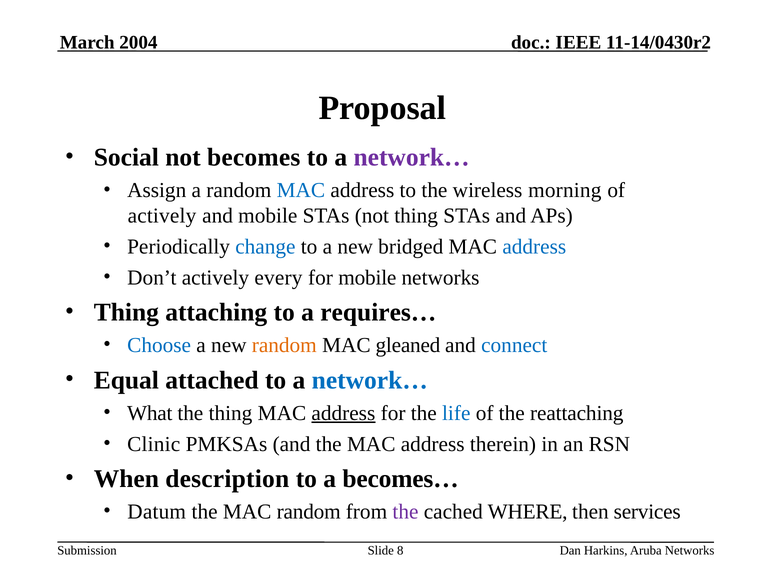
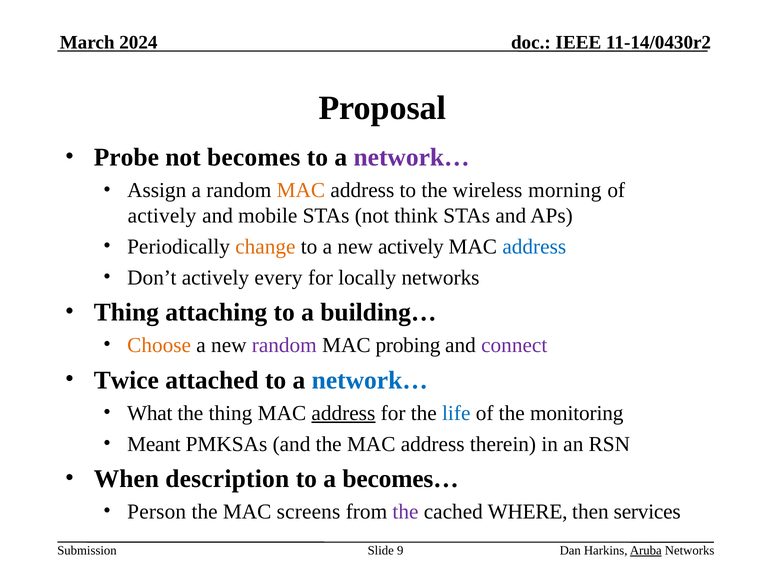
2004: 2004 -> 2024
Social: Social -> Probe
MAC at (301, 190) colour: blue -> orange
not thing: thing -> think
change colour: blue -> orange
new bridged: bridged -> actively
for mobile: mobile -> locally
requires…: requires… -> building…
Choose colour: blue -> orange
random at (284, 345) colour: orange -> purple
gleaned: gleaned -> probing
connect colour: blue -> purple
Equal: Equal -> Twice
reattaching: reattaching -> monitoring
Clinic: Clinic -> Meant
Datum: Datum -> Person
MAC random: random -> screens
8: 8 -> 9
Aruba underline: none -> present
